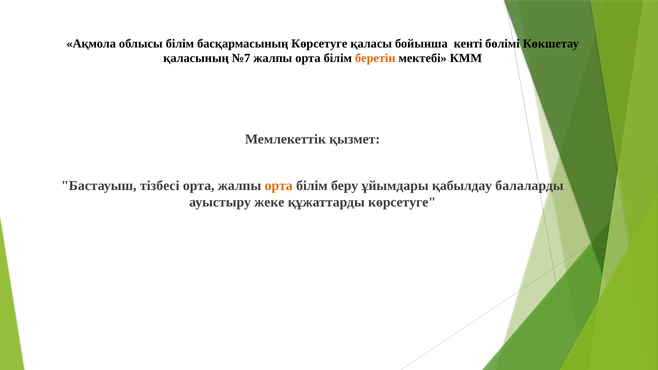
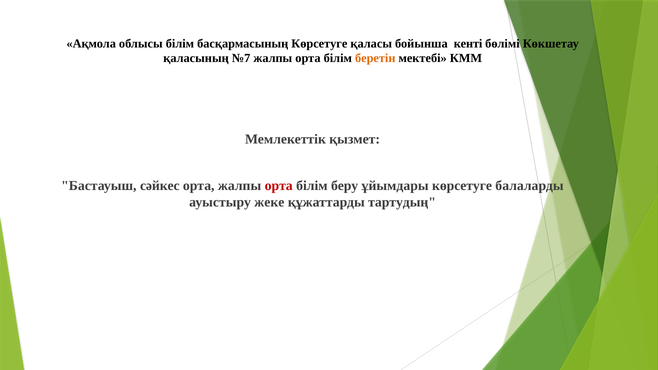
тізбесі: тізбесі -> сәйкес
орта at (279, 186) colour: orange -> red
ұйымдары қабылдау: қабылдау -> көрсетуге
құжаттарды көрсетуге: көрсетуге -> тартудың
